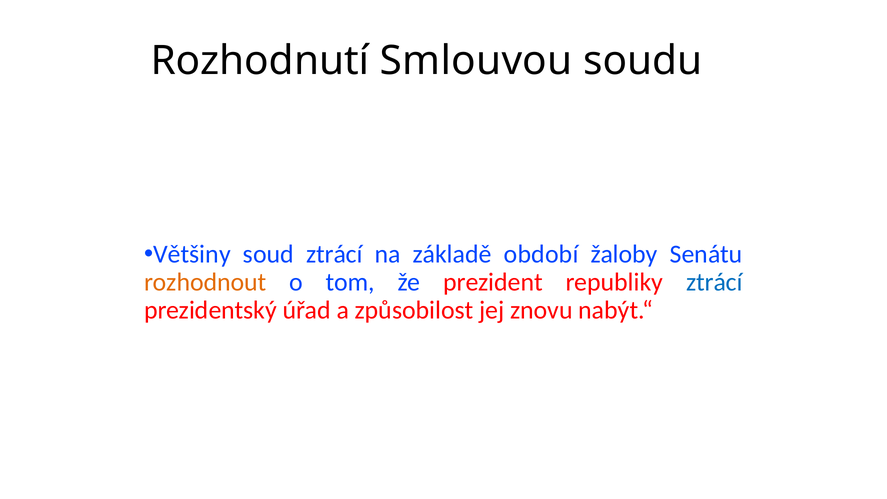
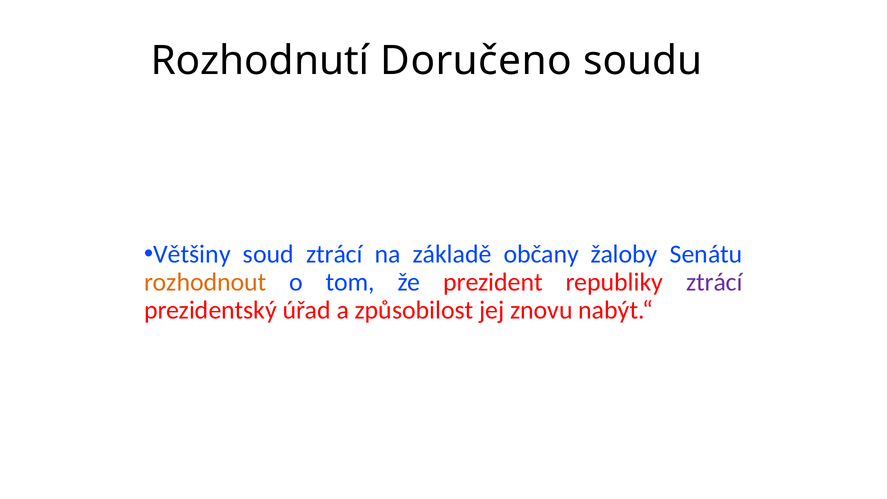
Smlouvou: Smlouvou -> Doručeno
období: období -> občany
ztrácí at (714, 282) colour: blue -> purple
